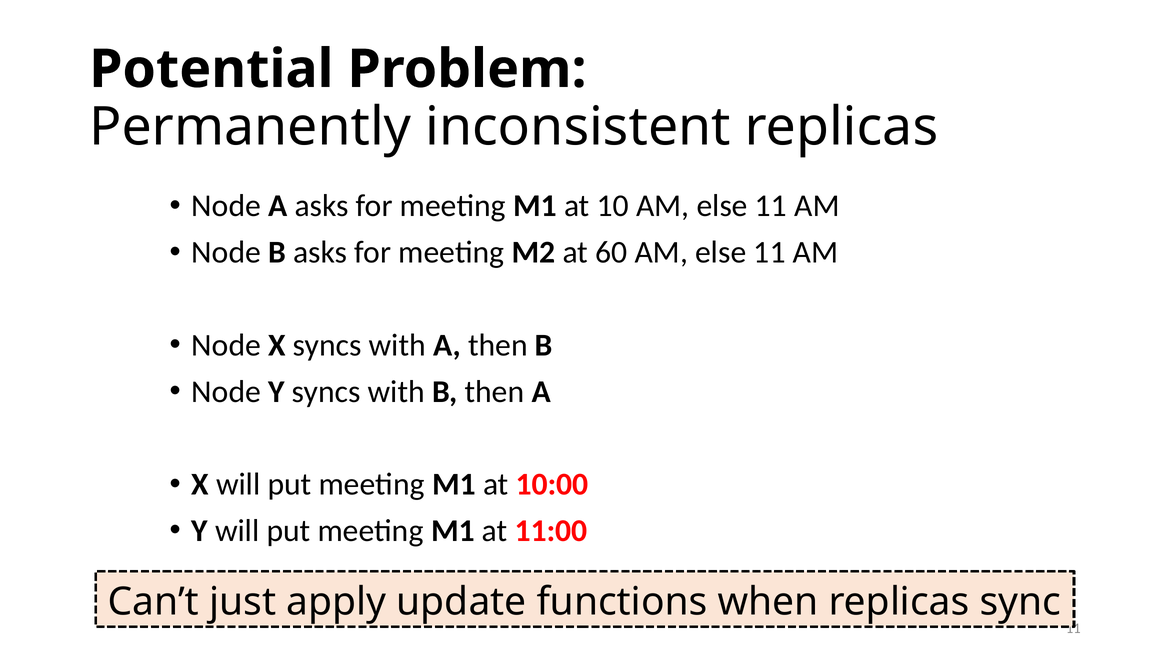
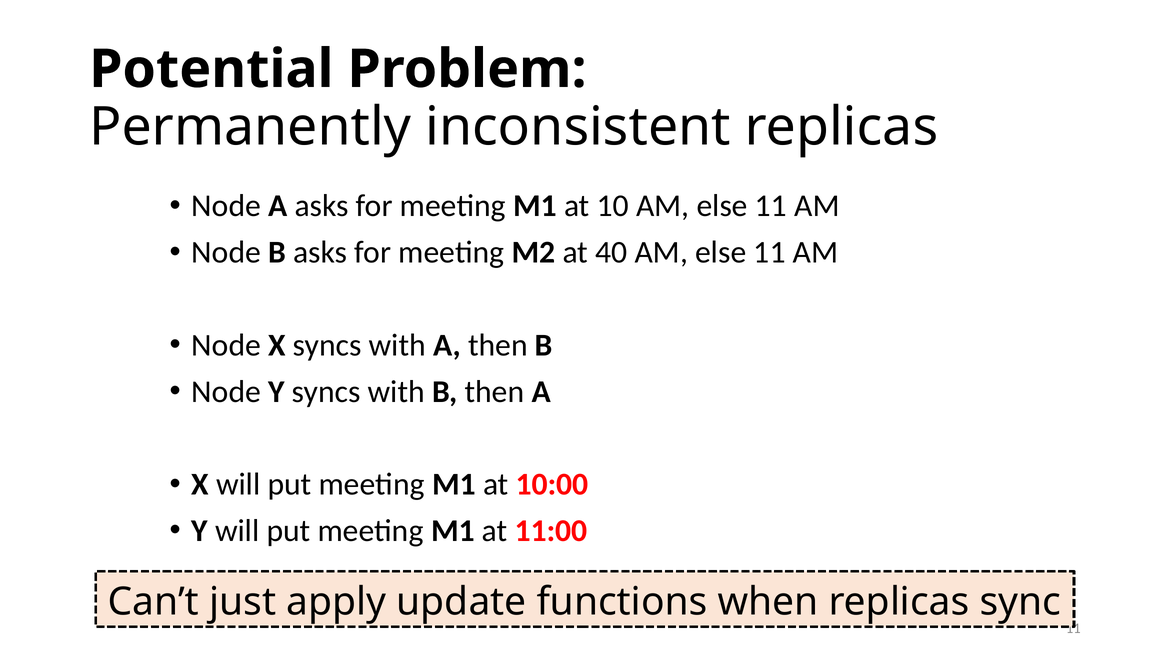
60: 60 -> 40
